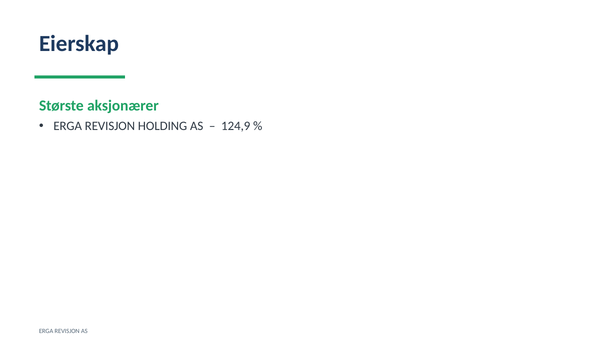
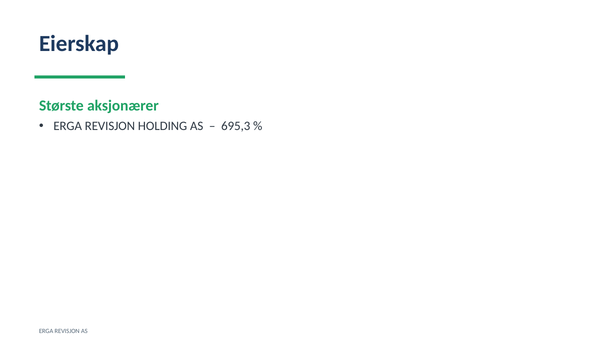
124,9: 124,9 -> 695,3
